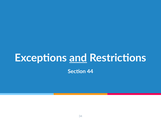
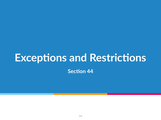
and underline: present -> none
